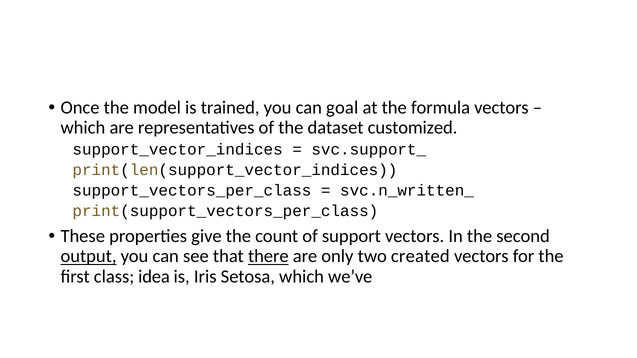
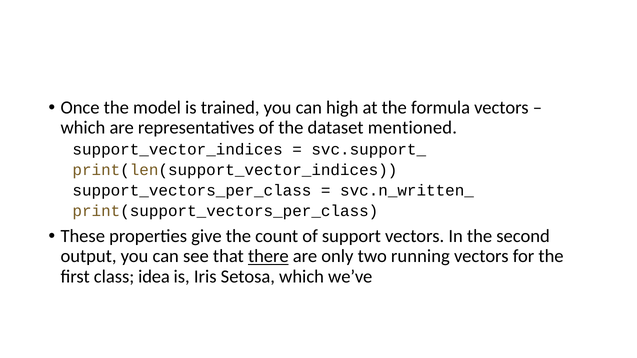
goal: goal -> high
customized: customized -> mentioned
output underline: present -> none
created: created -> running
